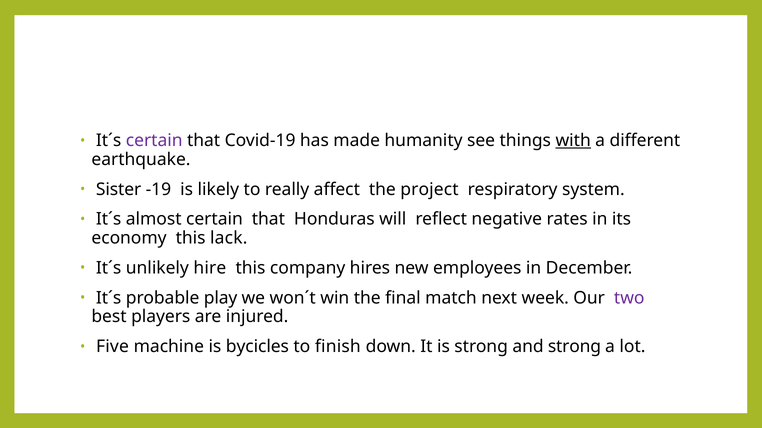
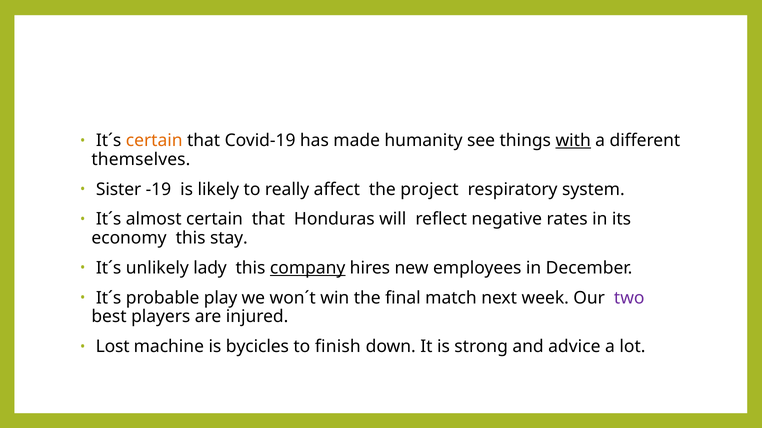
certain at (154, 141) colour: purple -> orange
earthquake: earthquake -> themselves
lack: lack -> stay
hire: hire -> lady
company underline: none -> present
Five: Five -> Lost
and strong: strong -> advice
